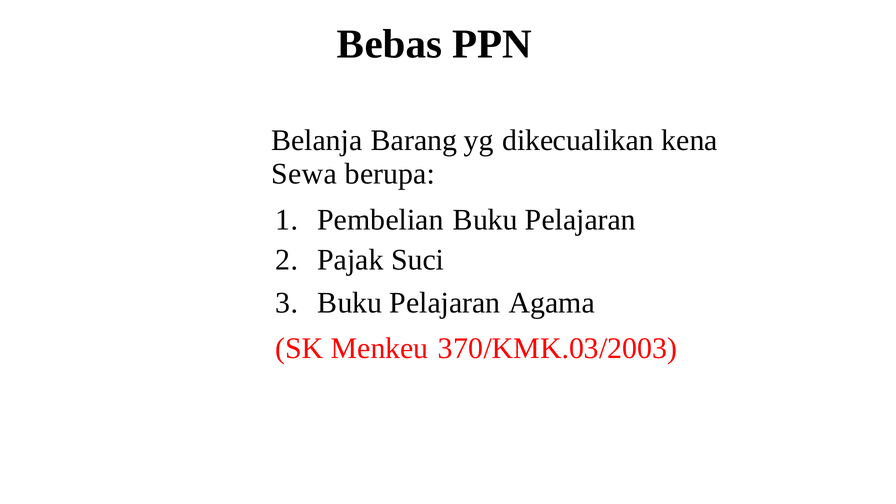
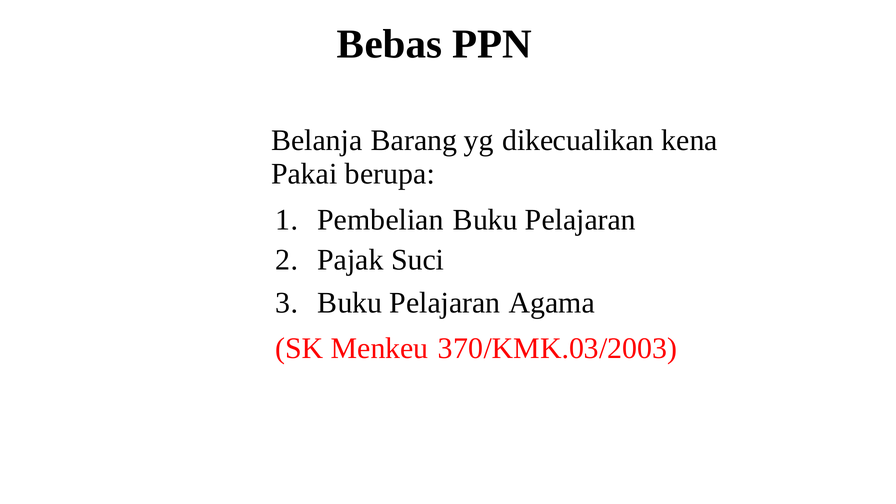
Sewa: Sewa -> Pakai
